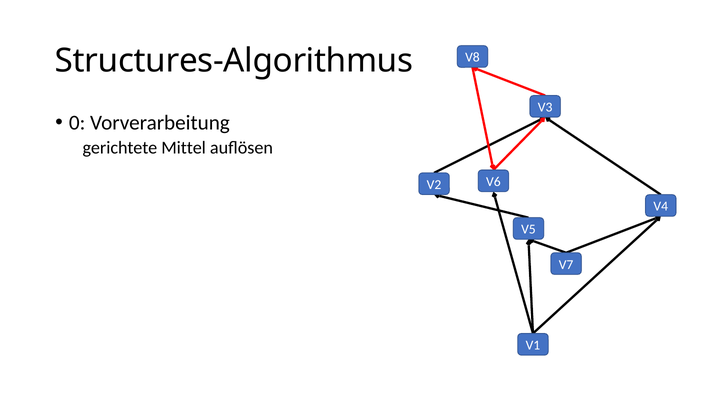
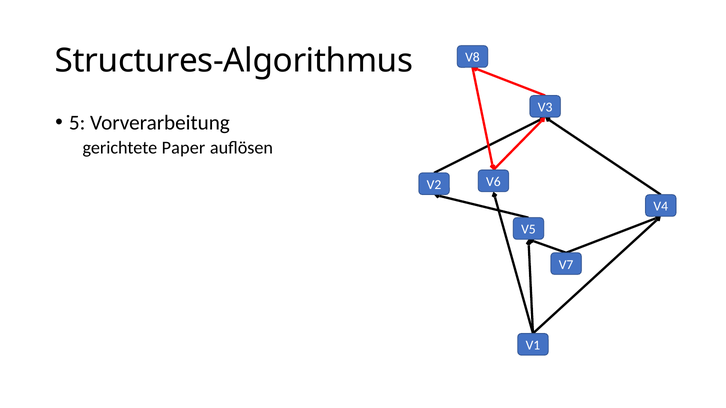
0: 0 -> 5
Mittel: Mittel -> Paper
